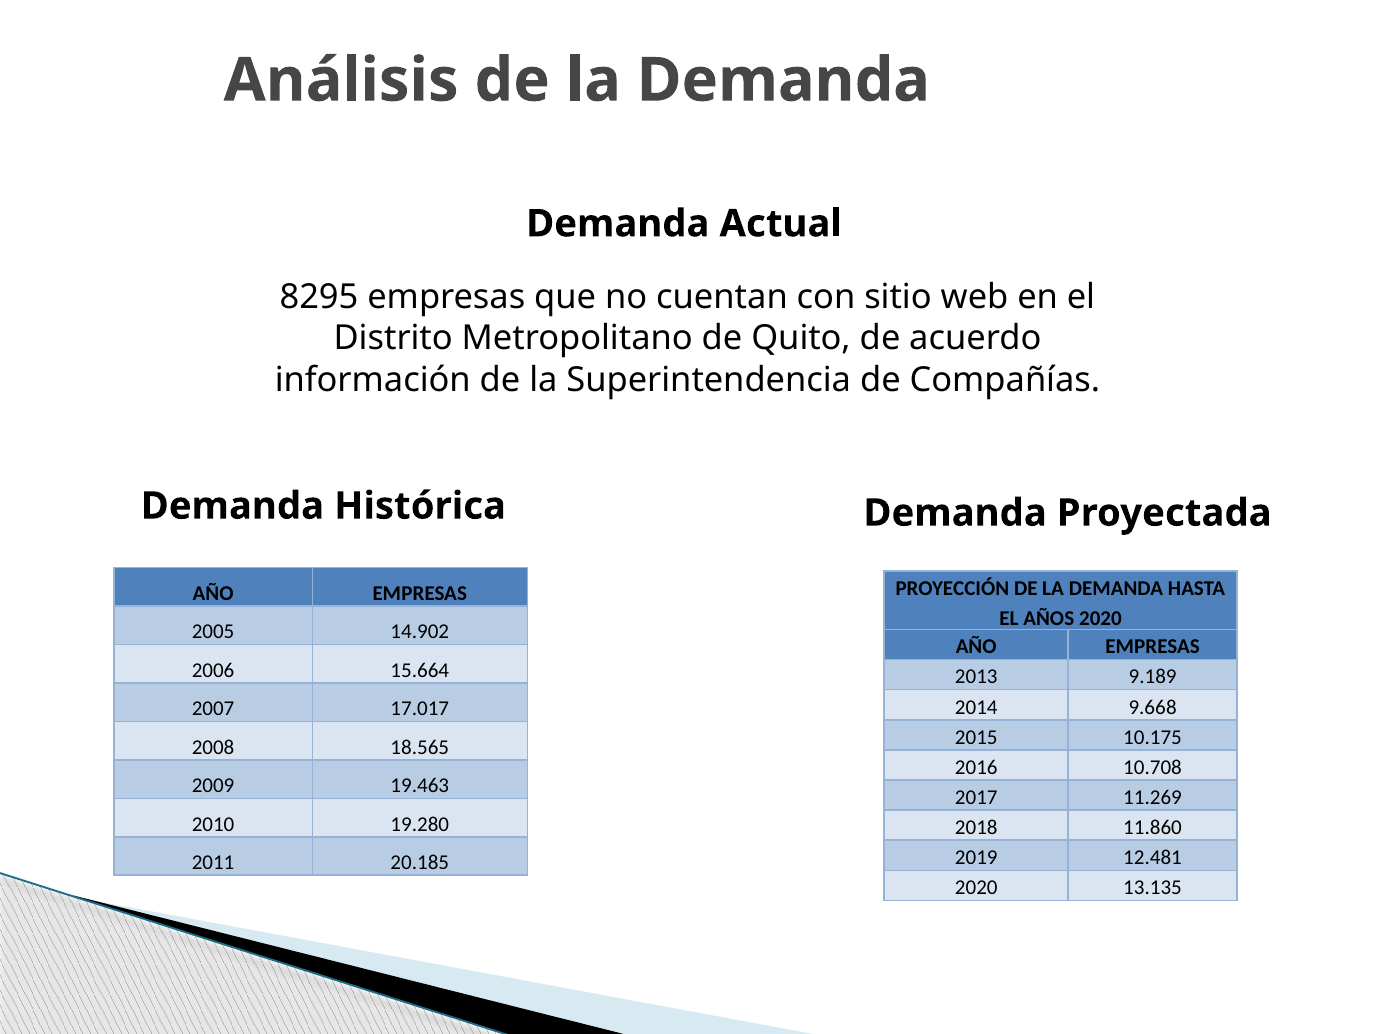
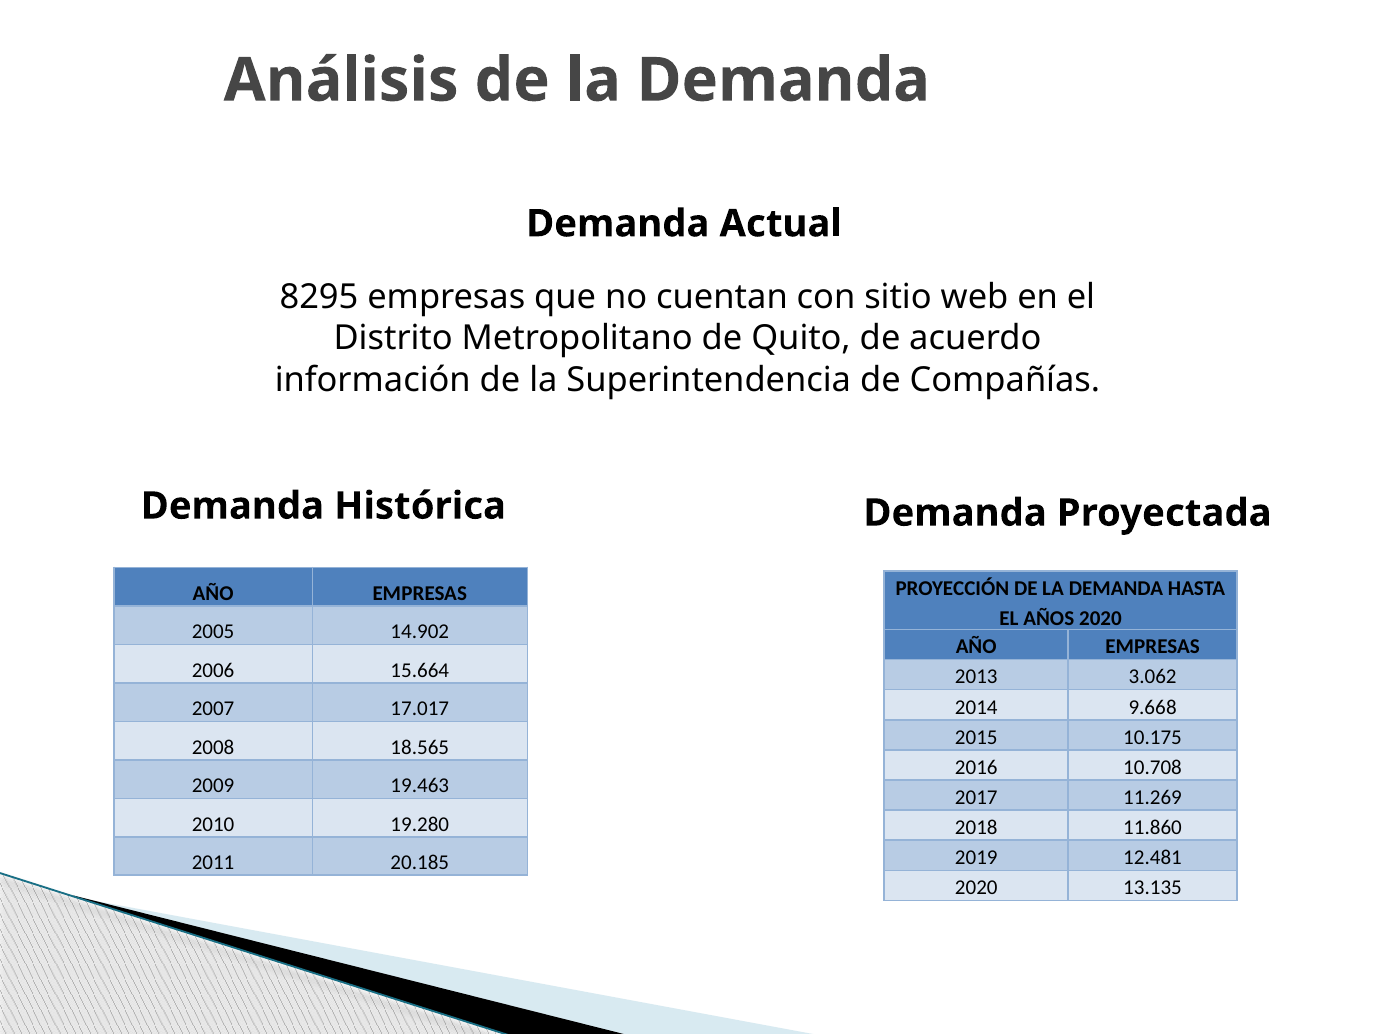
9.189: 9.189 -> 3.062
